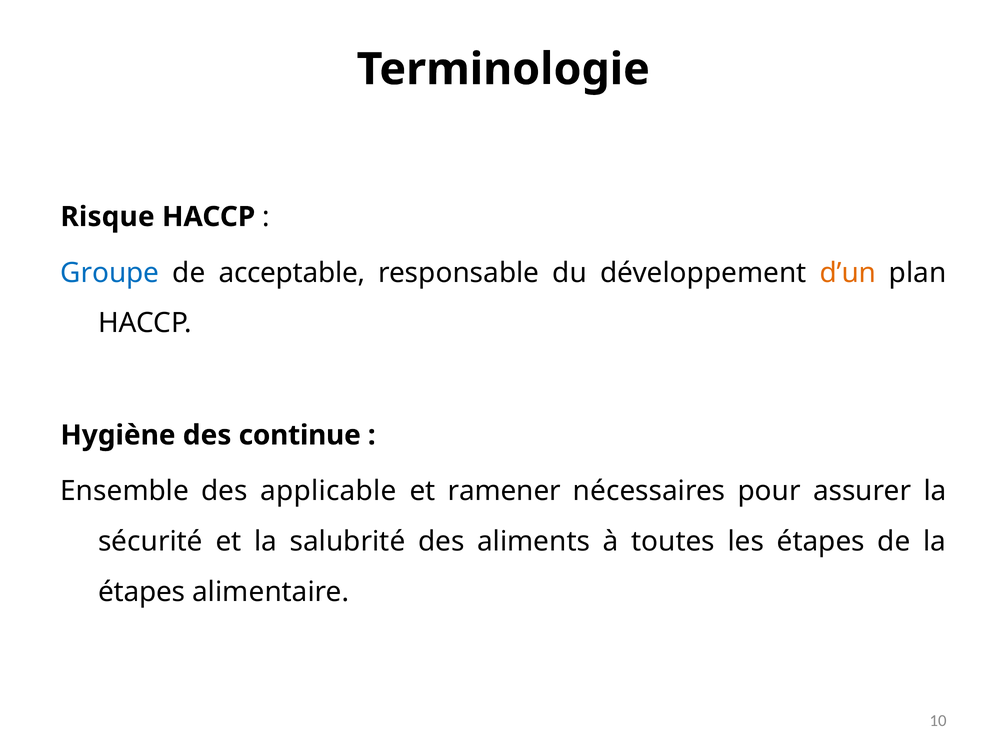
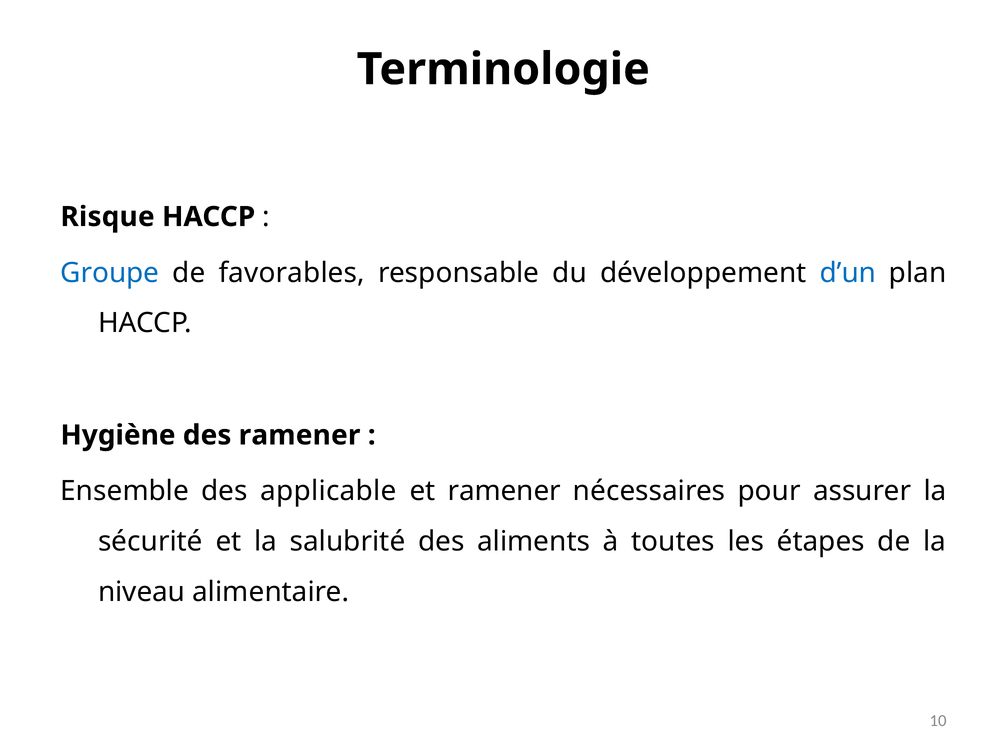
acceptable: acceptable -> favorables
d’un colour: orange -> blue
des continue: continue -> ramener
étapes at (142, 592): étapes -> niveau
